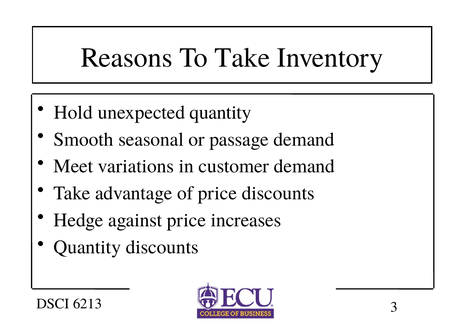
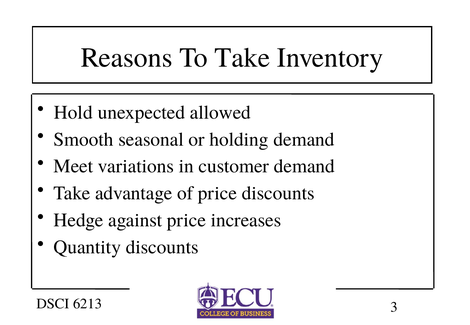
unexpected quantity: quantity -> allowed
passage: passage -> holding
